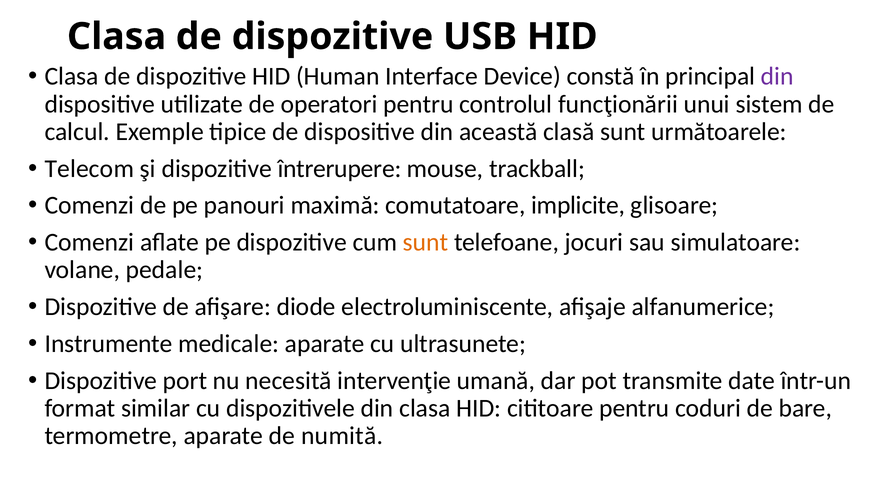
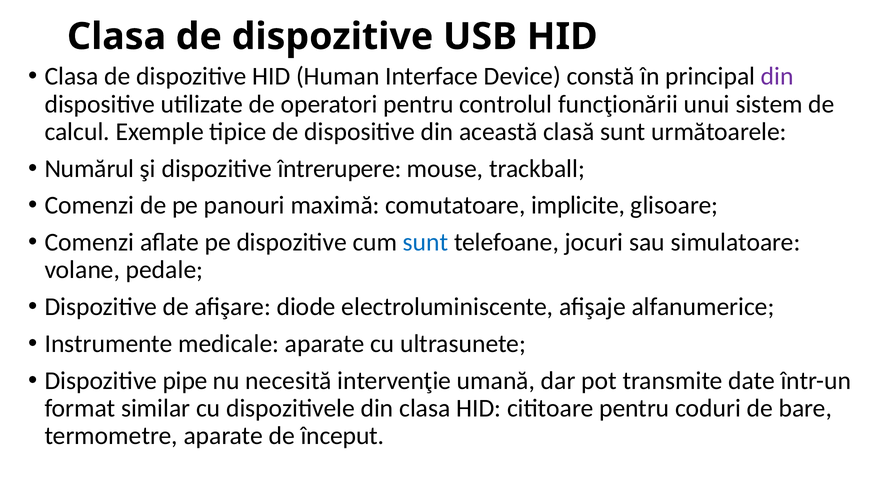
Telecom: Telecom -> Numărul
sunt at (426, 242) colour: orange -> blue
port: port -> pipe
numită: numită -> început
